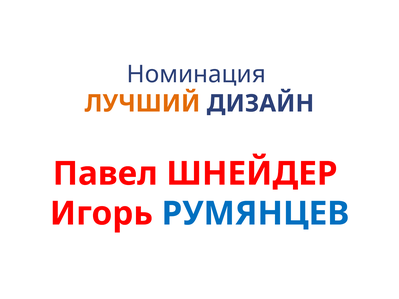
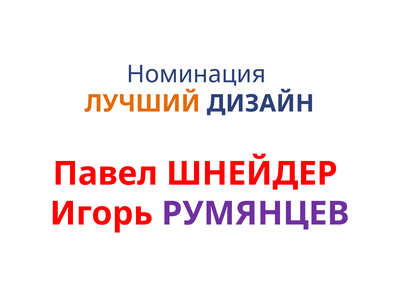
РУМЯНЦЕВ colour: blue -> purple
